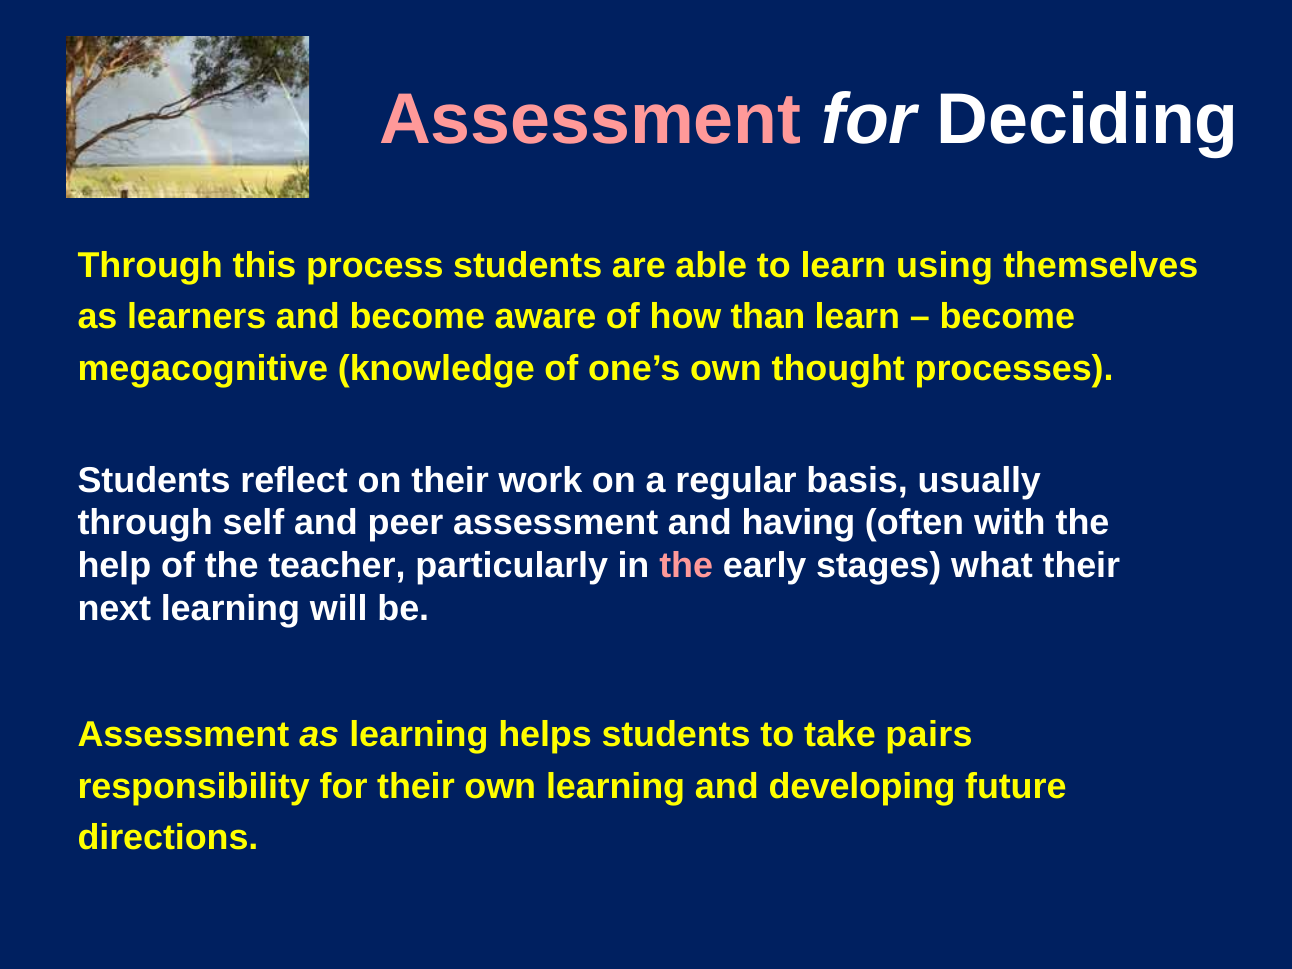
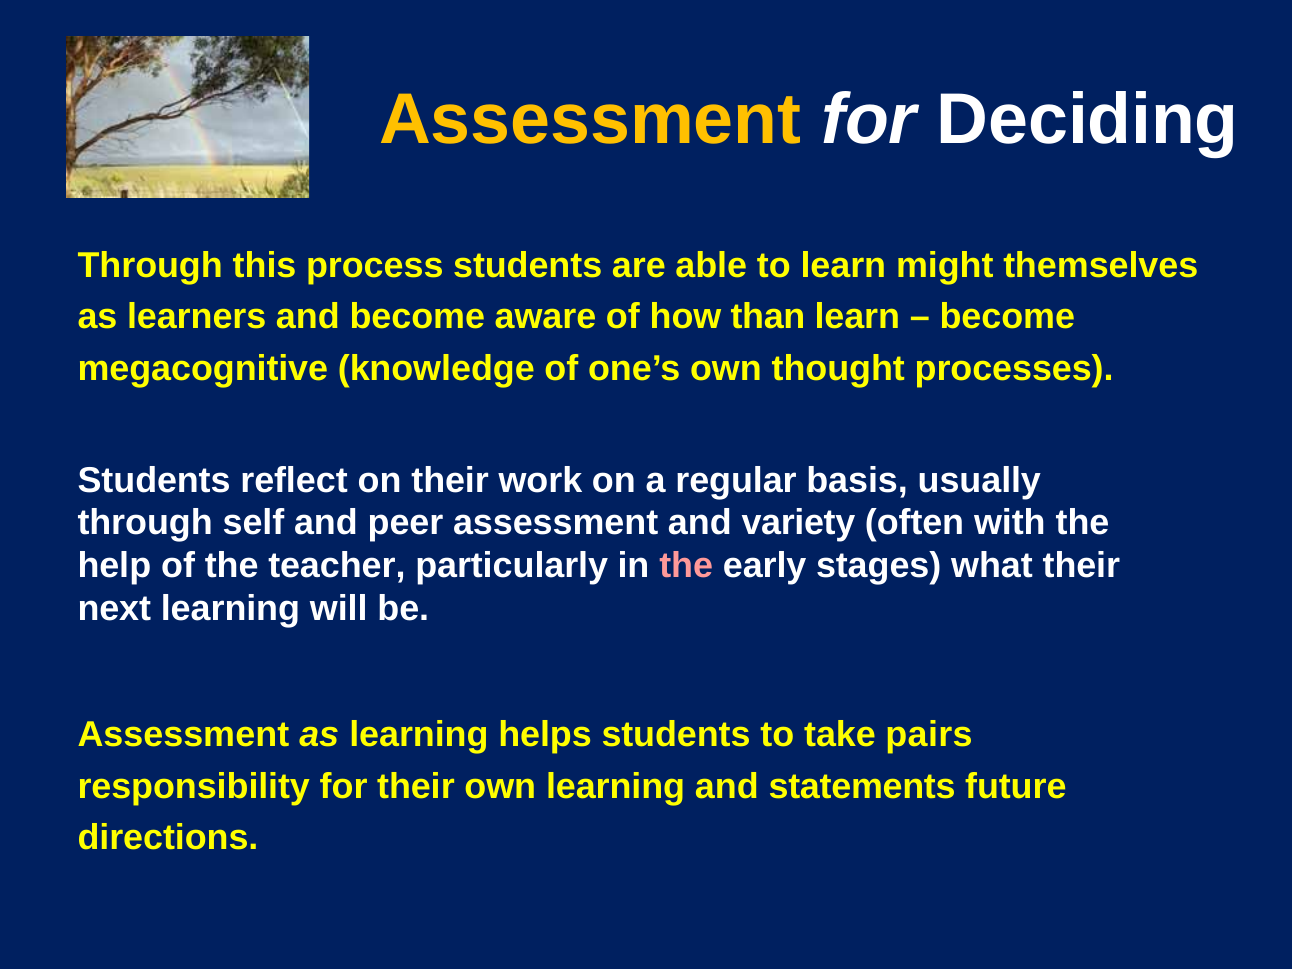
Assessment at (590, 120) colour: pink -> yellow
using: using -> might
having: having -> variety
developing: developing -> statements
